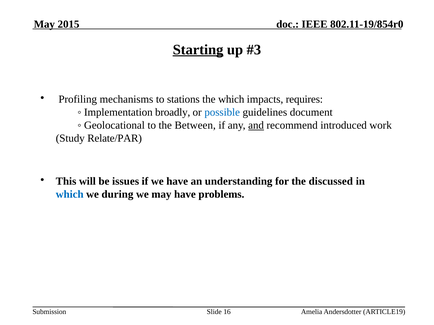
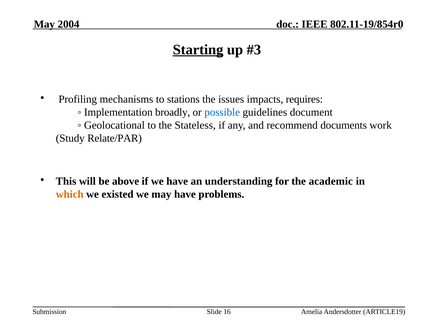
2015: 2015 -> 2004
the which: which -> issues
Between: Between -> Stateless
and underline: present -> none
introduced: introduced -> documents
issues: issues -> above
discussed: discussed -> academic
which at (70, 195) colour: blue -> orange
during: during -> existed
